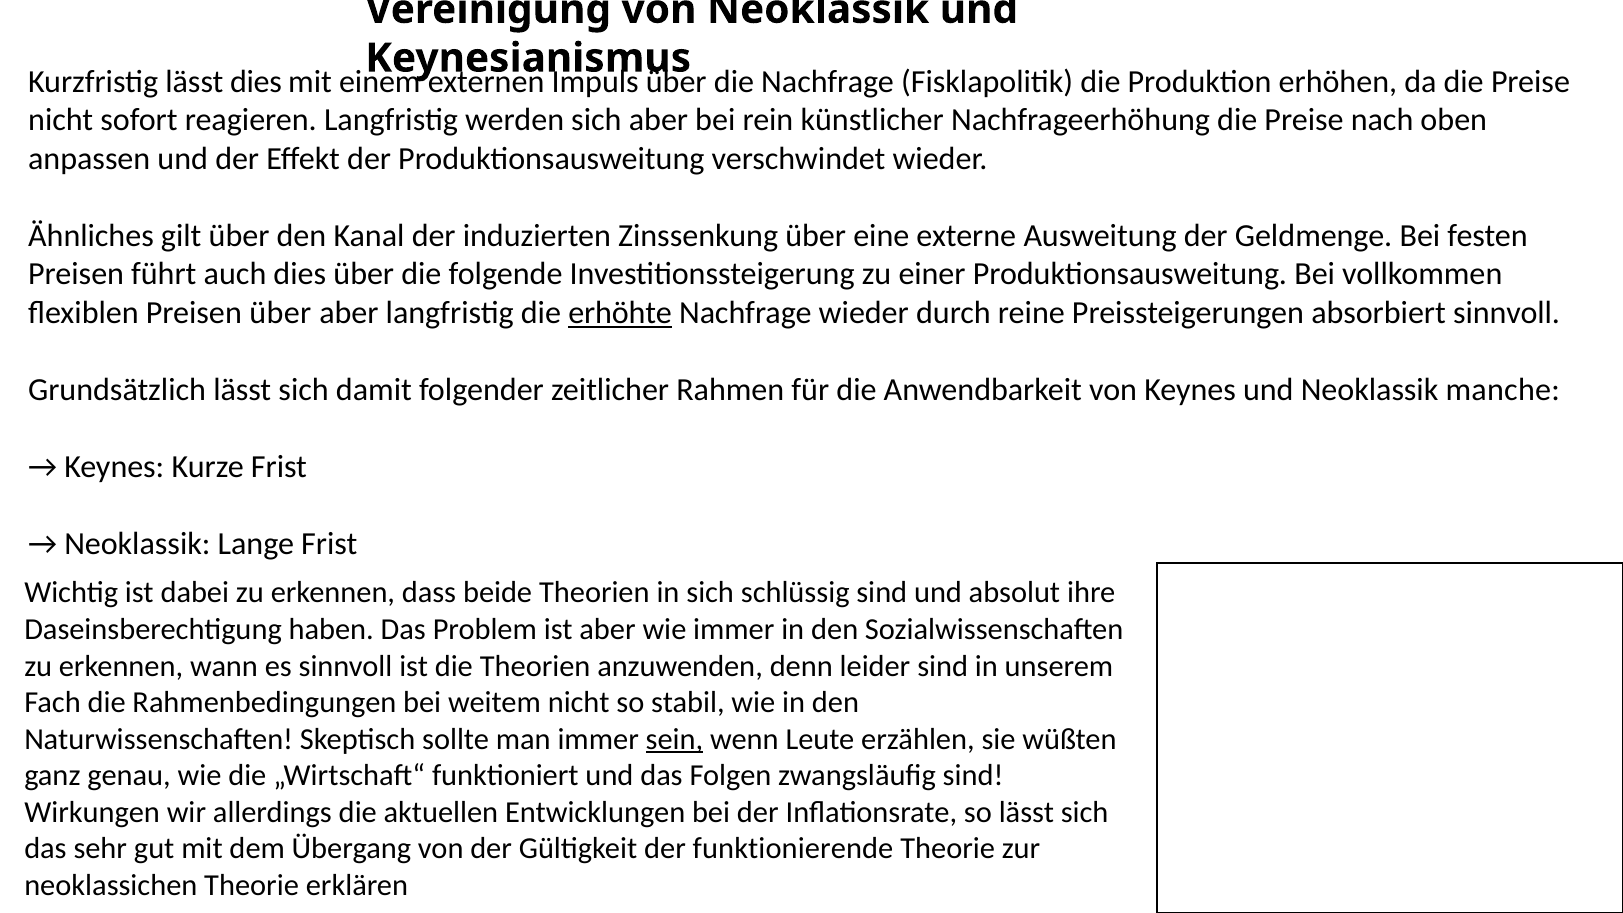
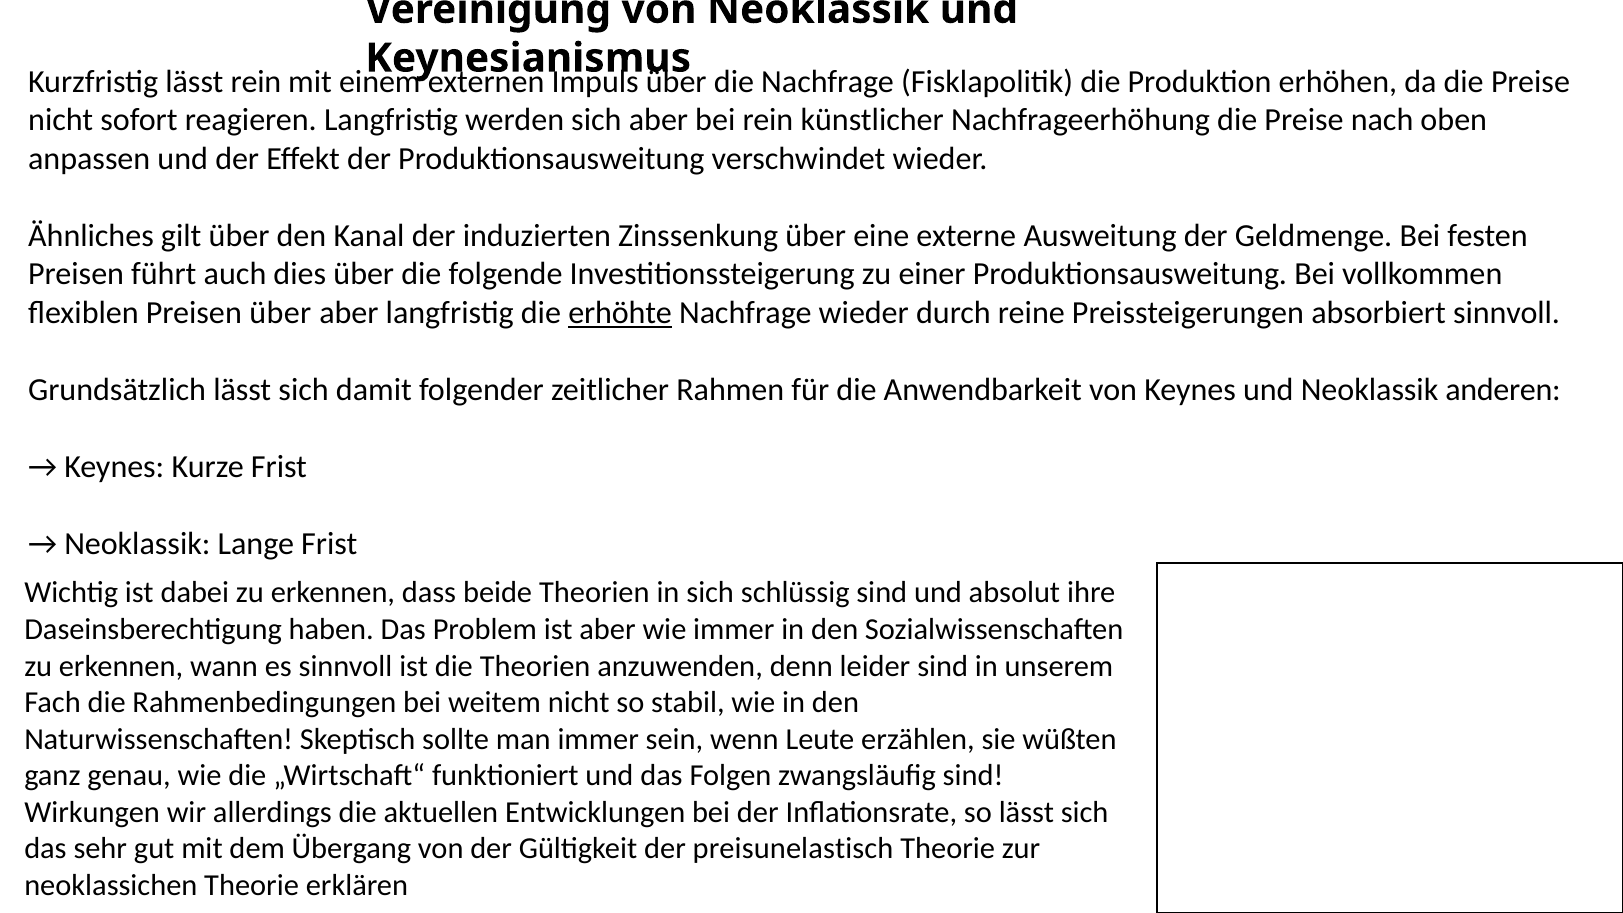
lässt dies: dies -> rein
manche: manche -> anderen
sein underline: present -> none
funktionierende: funktionierende -> preisunelastisch
